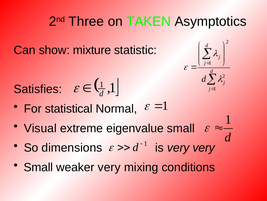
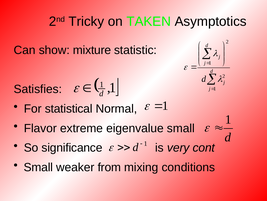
Three: Three -> Tricky
Visual: Visual -> Flavor
dimensions: dimensions -> significance
very very: very -> cont
weaker very: very -> from
